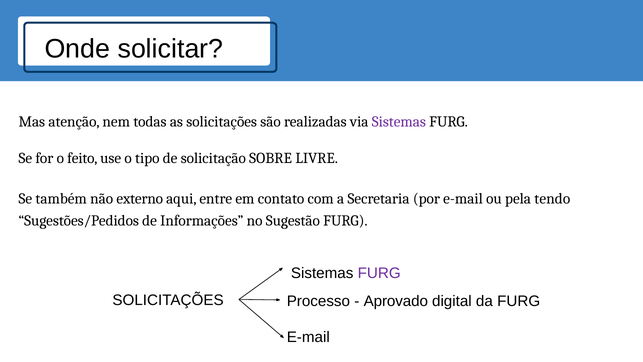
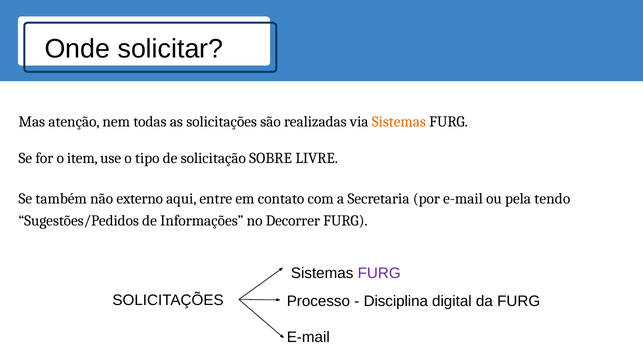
Sistemas at (399, 121) colour: purple -> orange
feito: feito -> item
Sugestão: Sugestão -> Decorrer
Aprovado: Aprovado -> Disciplina
